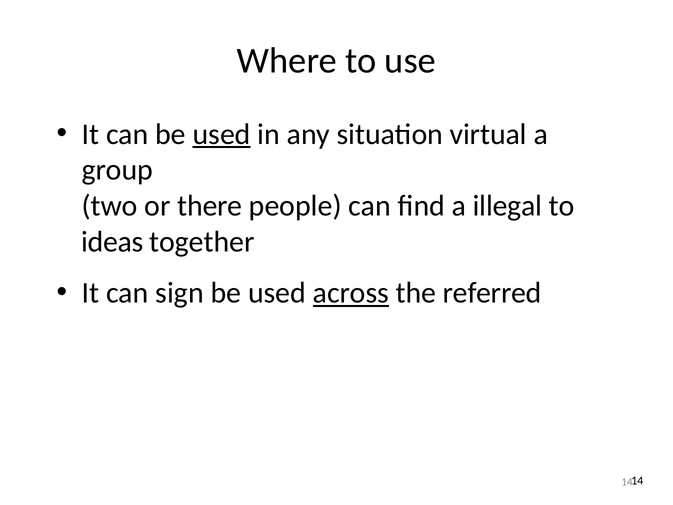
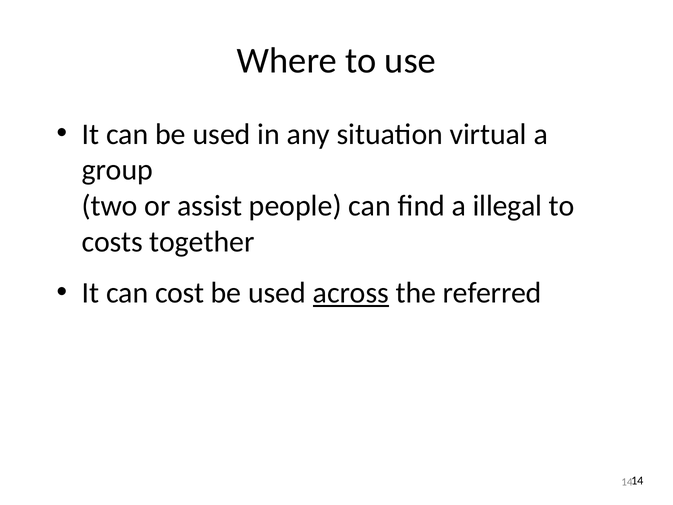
used at (222, 134) underline: present -> none
there: there -> assist
ideas: ideas -> costs
sign: sign -> cost
